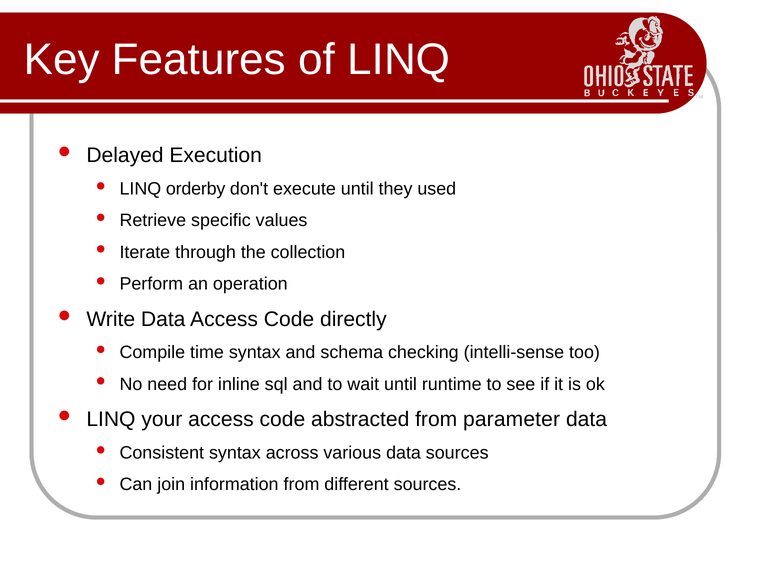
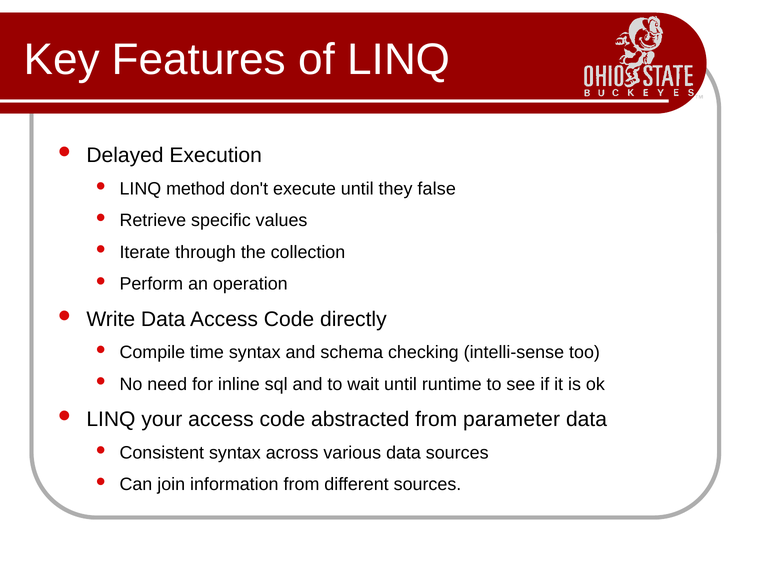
orderby: orderby -> method
used: used -> false
